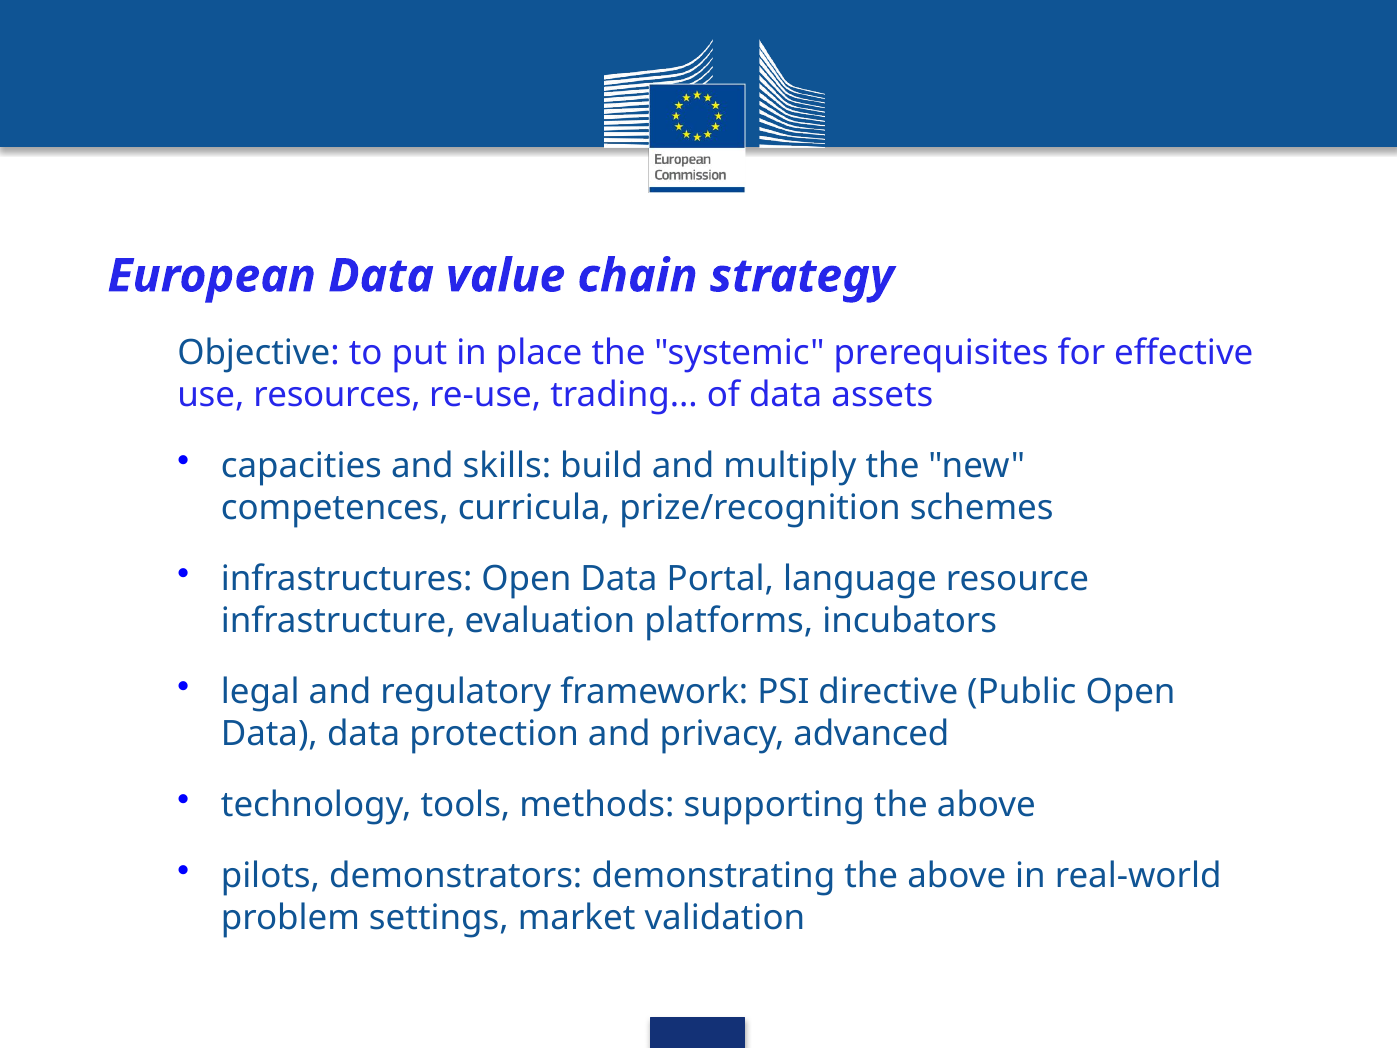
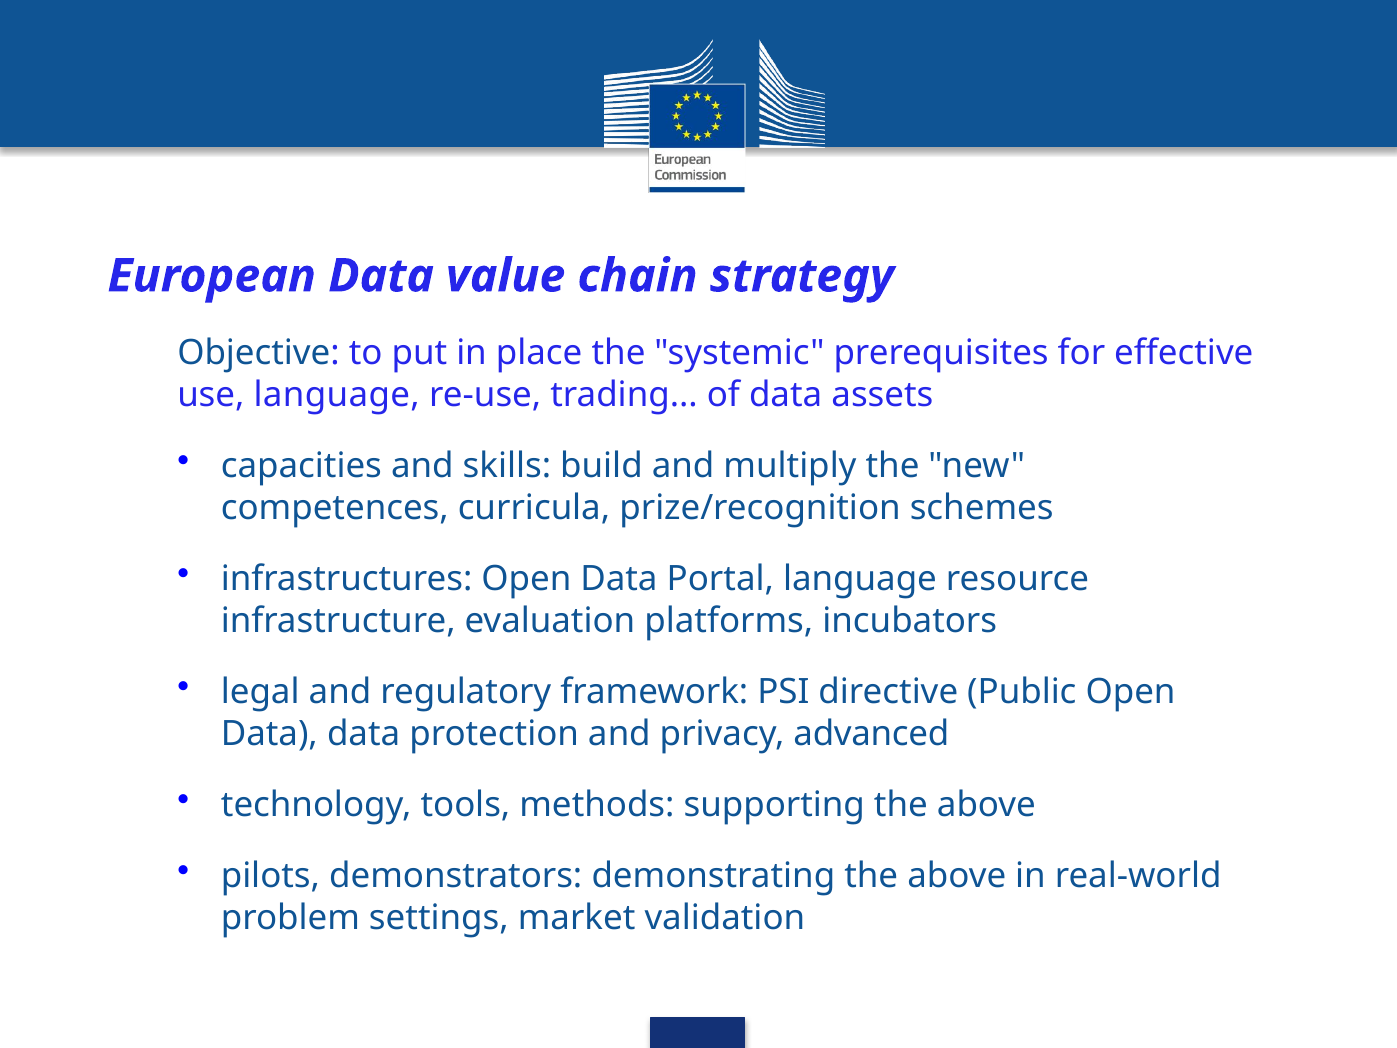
use resources: resources -> language
